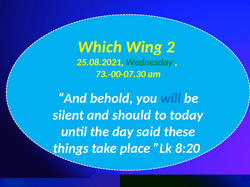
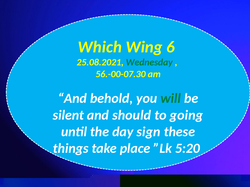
2: 2 -> 6
73.-00-07.30: 73.-00-07.30 -> 56.-00-07.30
will colour: blue -> green
today: today -> going
said: said -> sign
8:20: 8:20 -> 5:20
